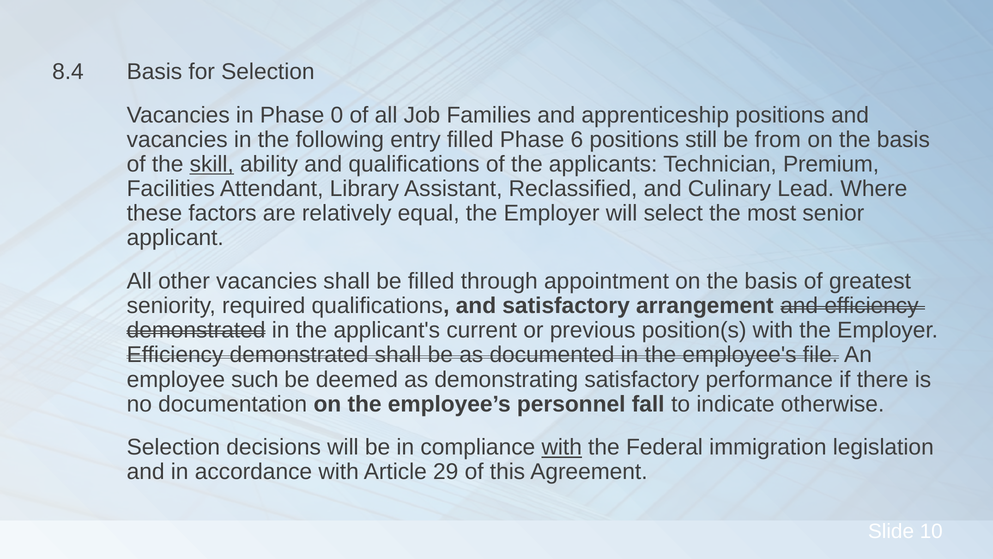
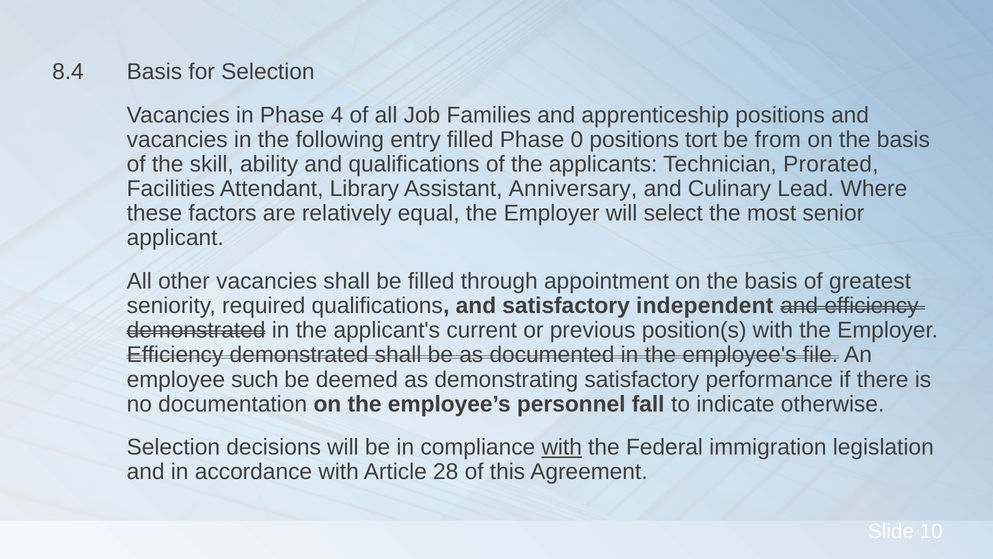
0: 0 -> 4
6: 6 -> 0
still: still -> tort
skill underline: present -> none
Premium: Premium -> Prorated
Reclassified: Reclassified -> Anniversary
arrangement: arrangement -> independent
29: 29 -> 28
